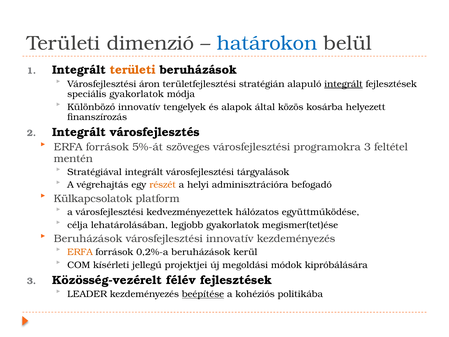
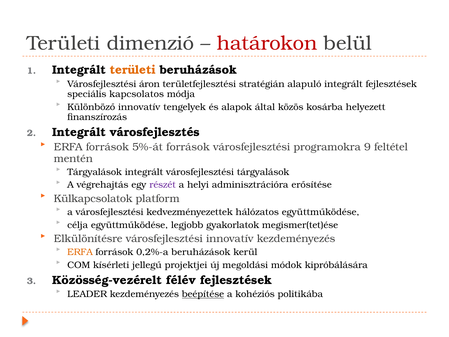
határokon colour: blue -> red
integrált at (343, 84) underline: present -> none
speciális gyakorlatok: gyakorlatok -> kapcsolatos
5%-át szöveges: szöveges -> források
programokra 3: 3 -> 9
Stratégiával at (95, 172): Stratégiával -> Tárgyalások
részét colour: orange -> purple
befogadó: befogadó -> erősítése
célja lehatárolásában: lehatárolásában -> együttműködése
Beruházások at (88, 239): Beruházások -> Elkülönítésre
